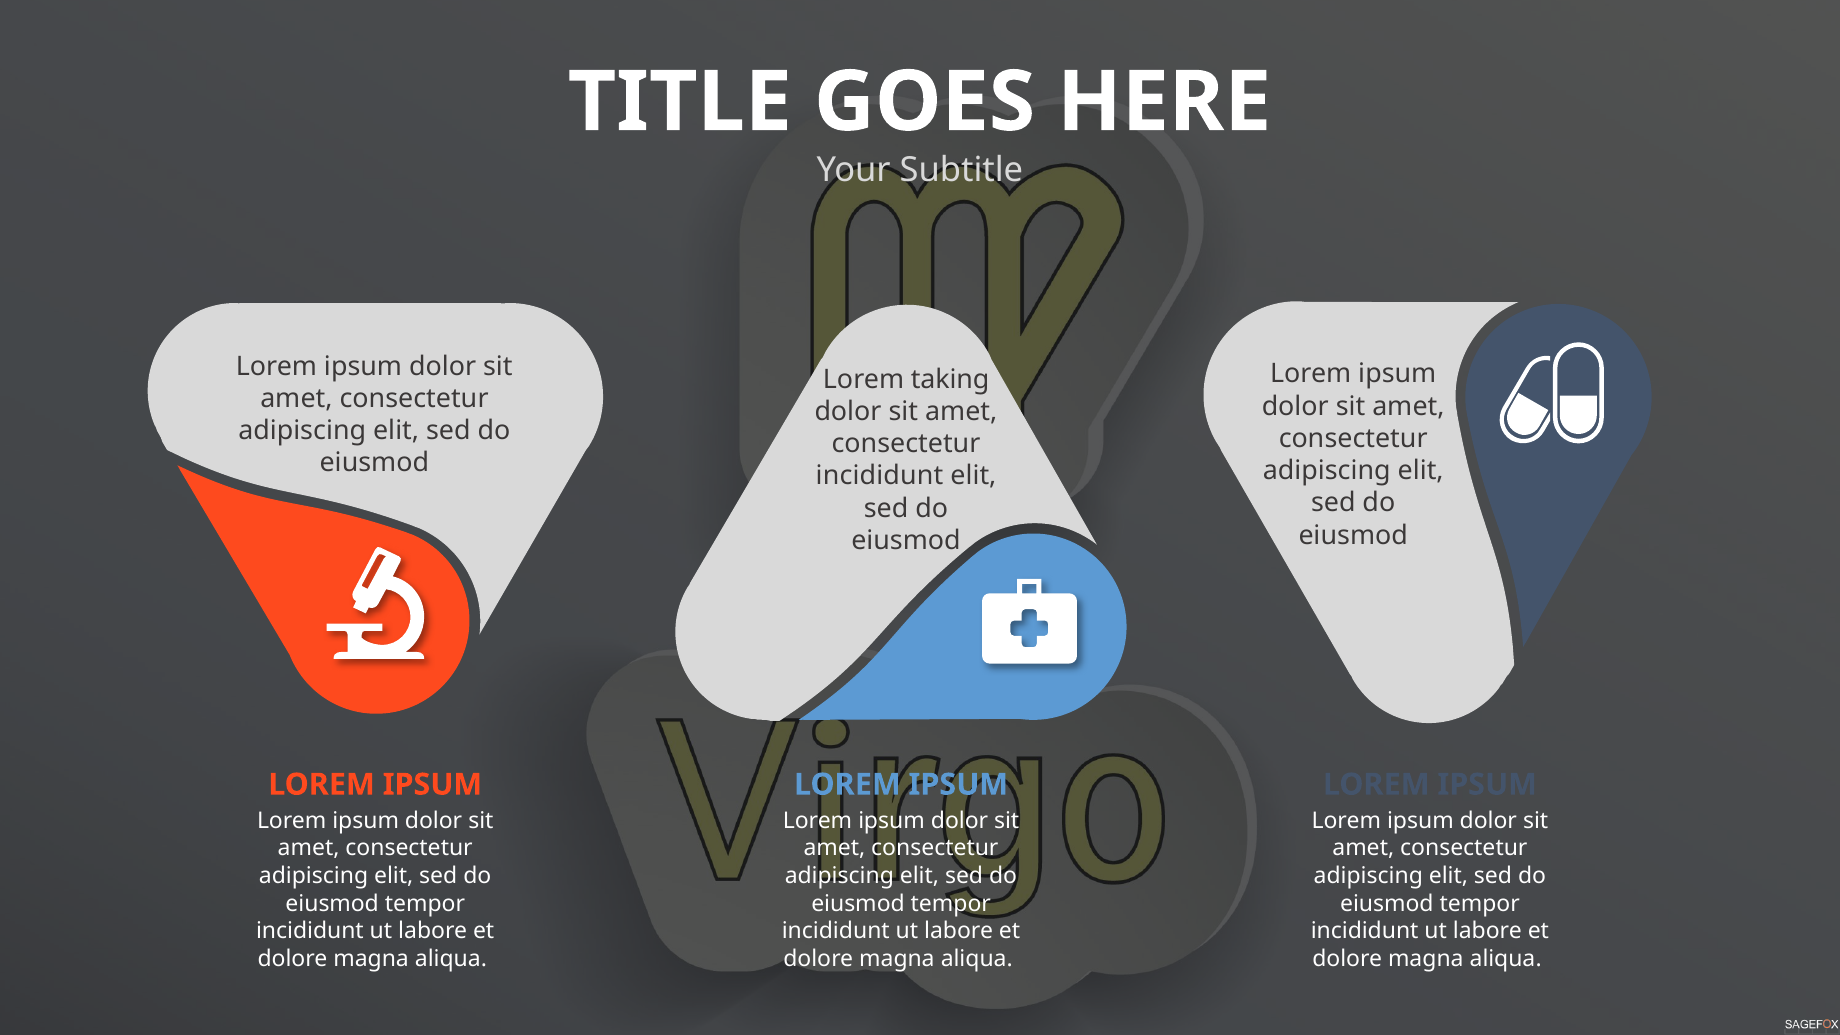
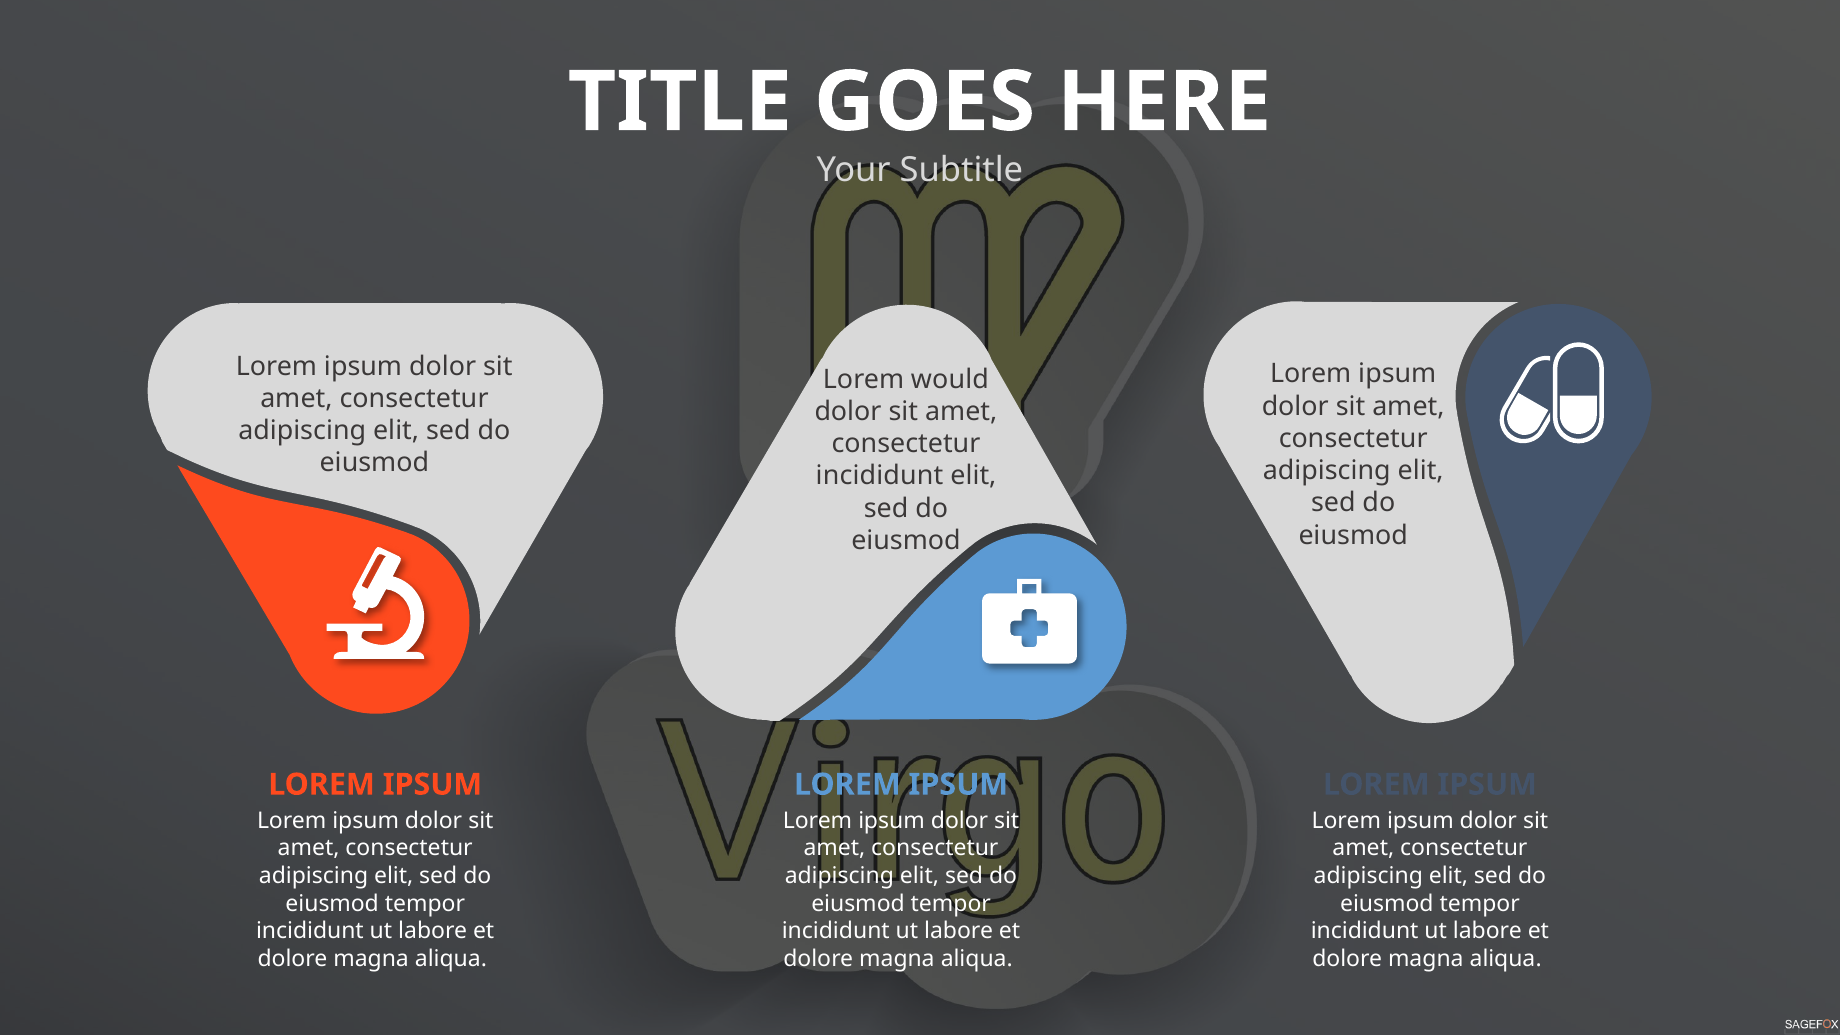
taking: taking -> would
